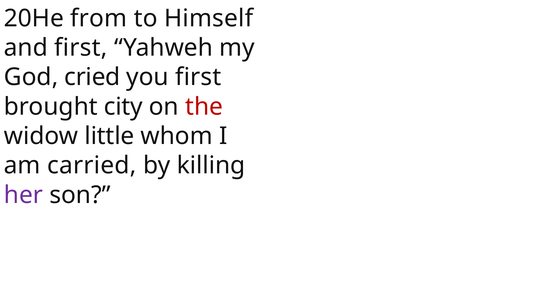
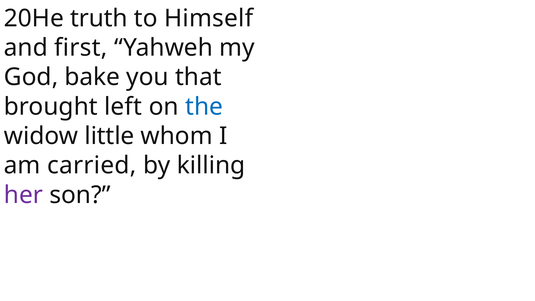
from: from -> truth
cried: cried -> bake
you first: first -> that
city: city -> left
the colour: red -> blue
